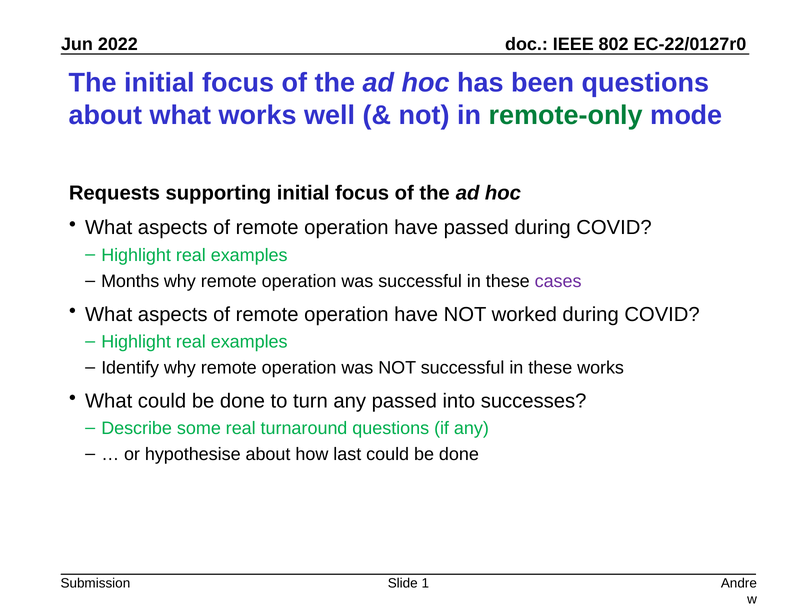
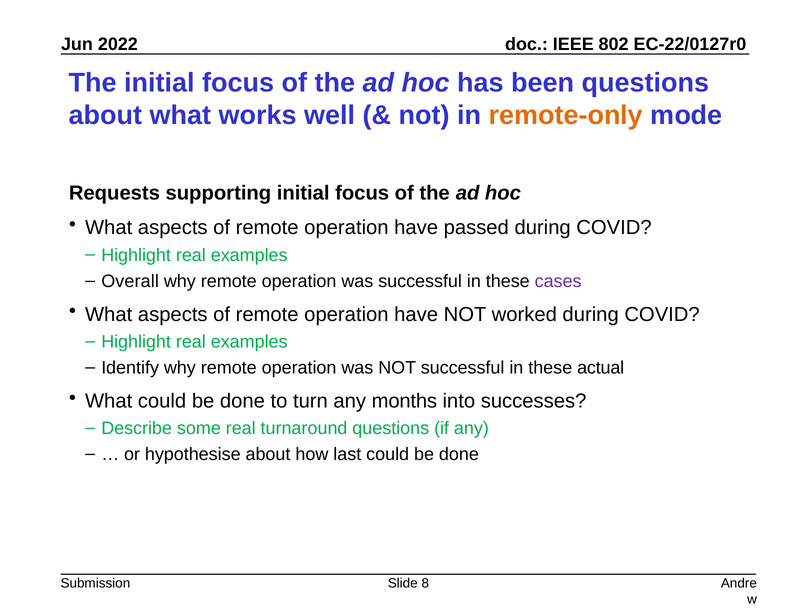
remote-only colour: green -> orange
Months: Months -> Overall
these works: works -> actual
any passed: passed -> months
1: 1 -> 8
